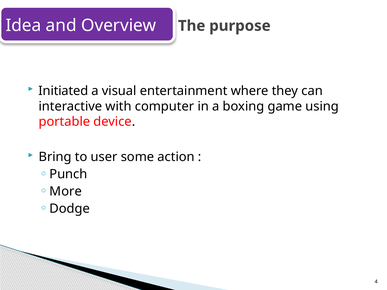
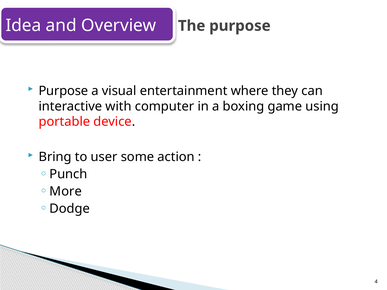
Initiated at (63, 91): Initiated -> Purpose
